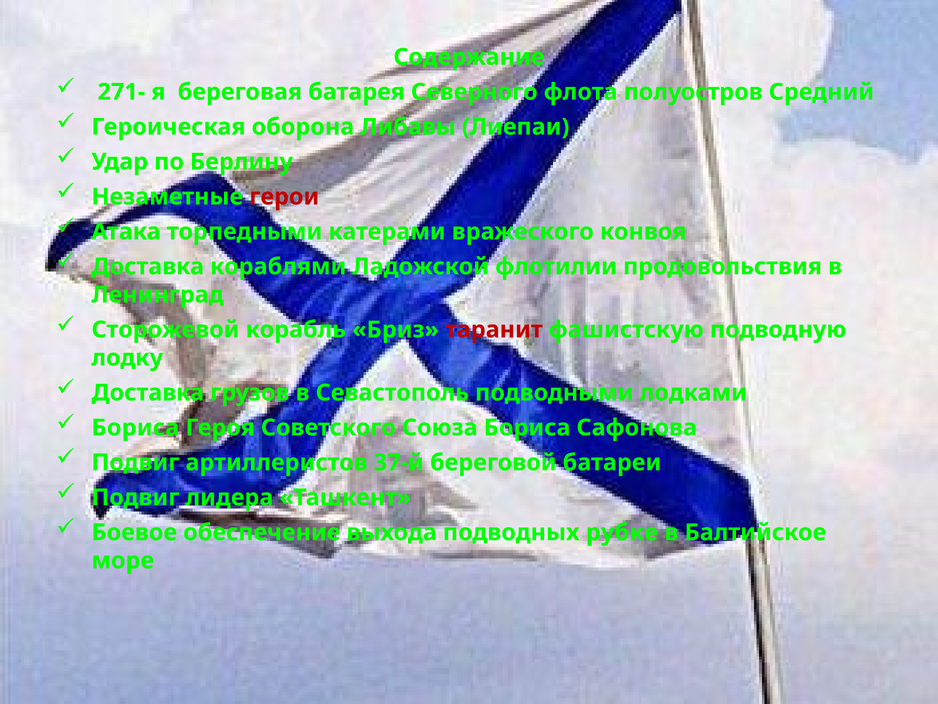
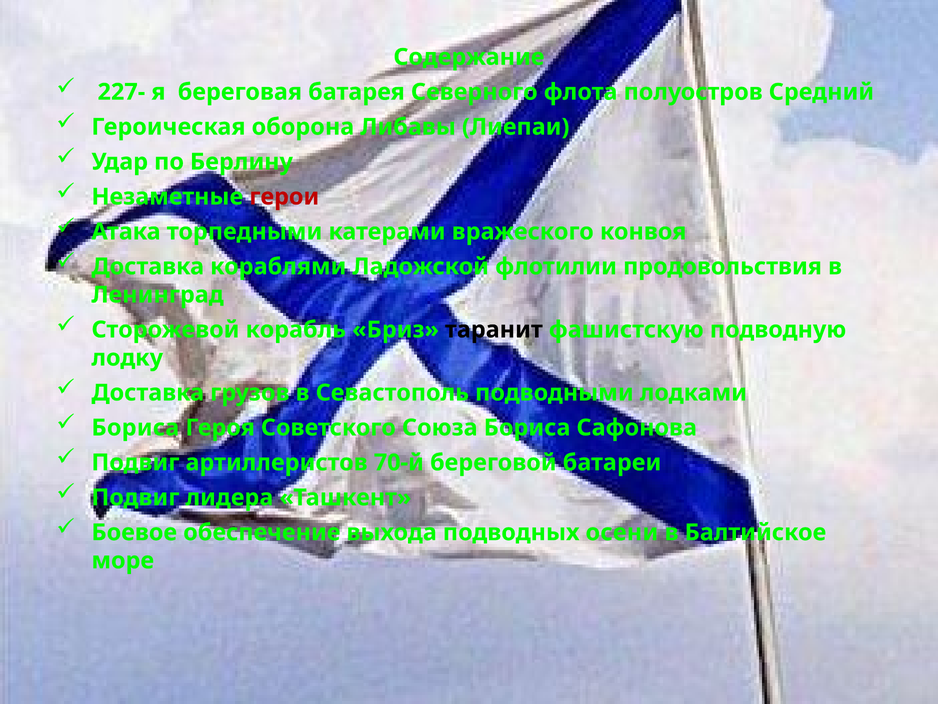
271-: 271- -> 227-
таранит colour: red -> black
37-й: 37-й -> 70-й
рубке: рубке -> осени
